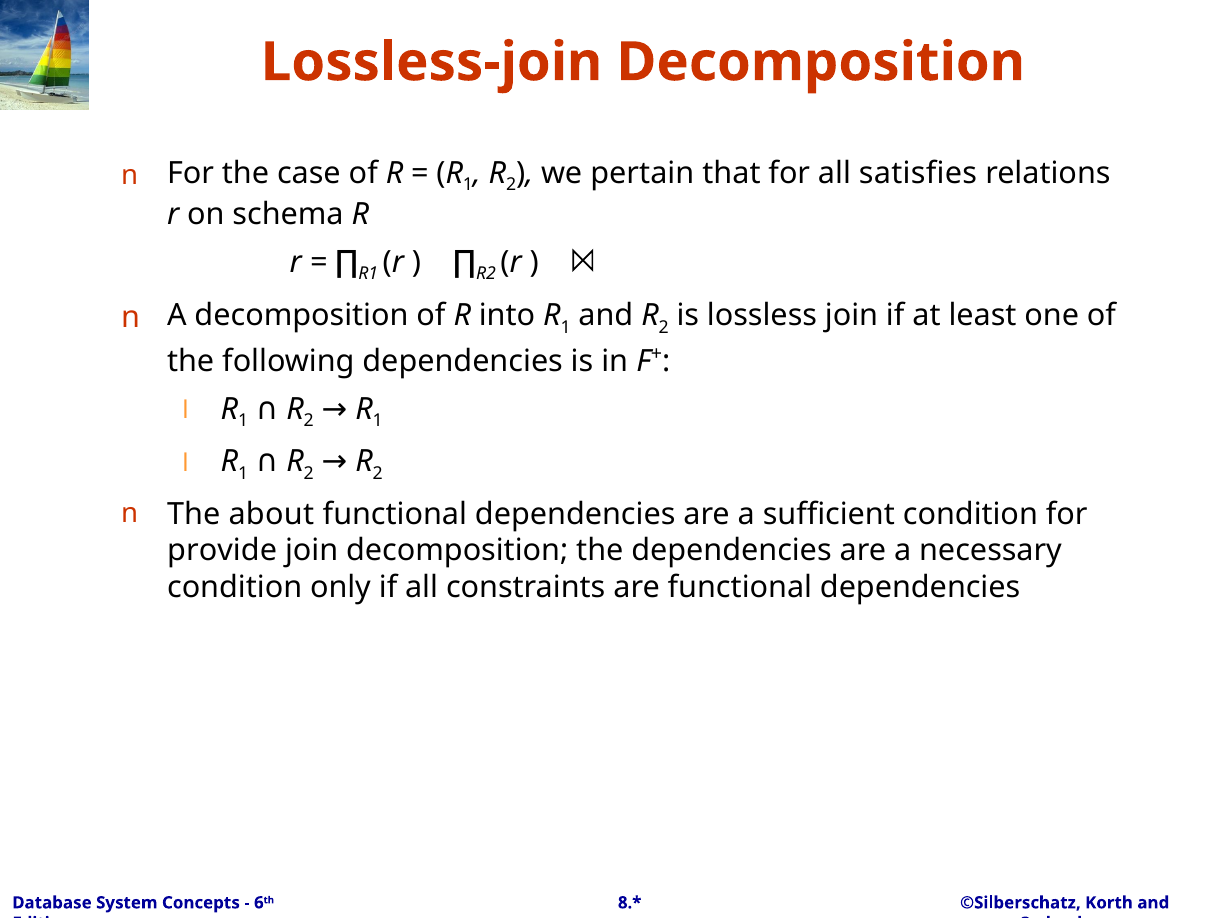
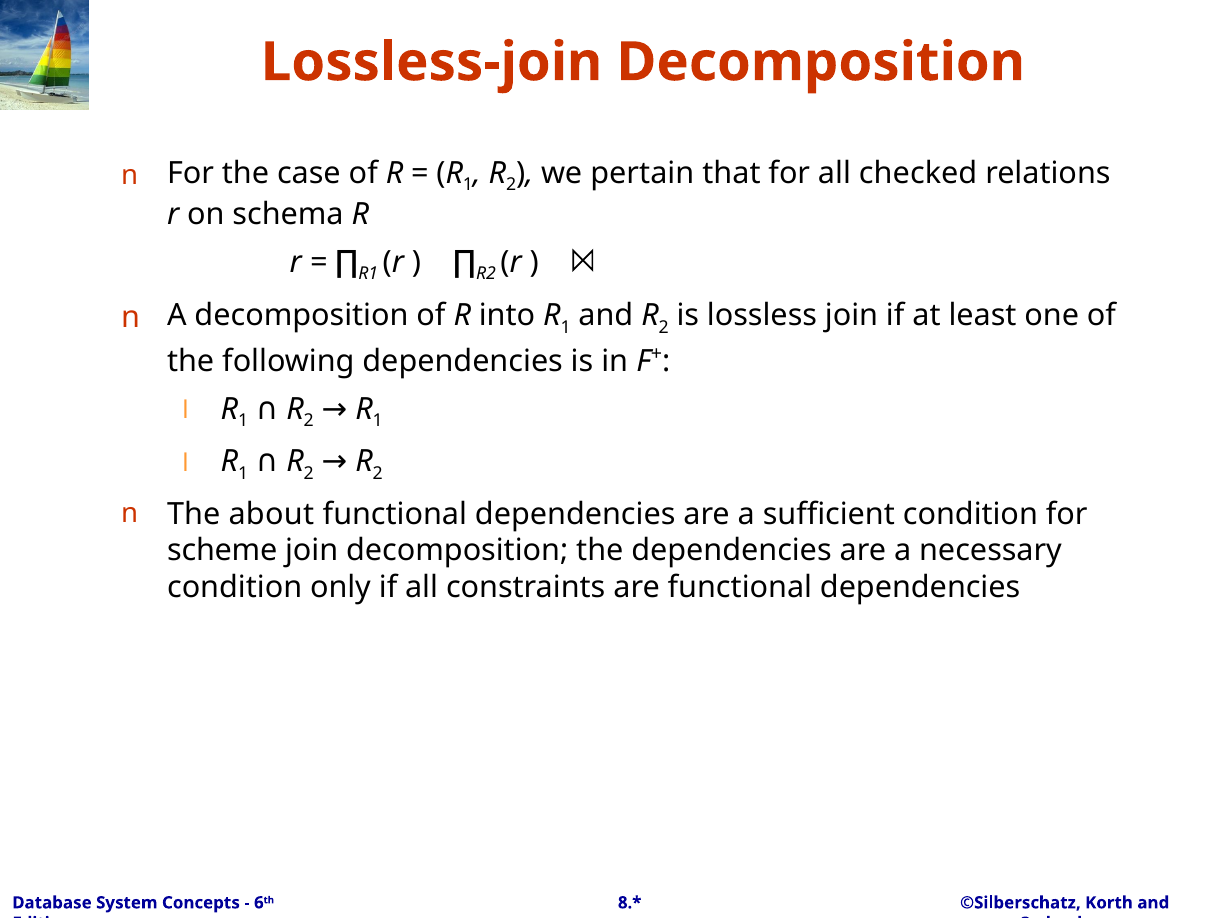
satisfies: satisfies -> checked
provide: provide -> scheme
